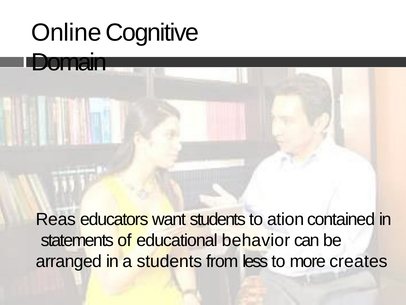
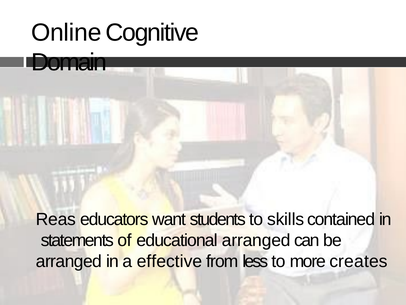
ation: ation -> skills
educational behavior: behavior -> arranged
a students: students -> effective
